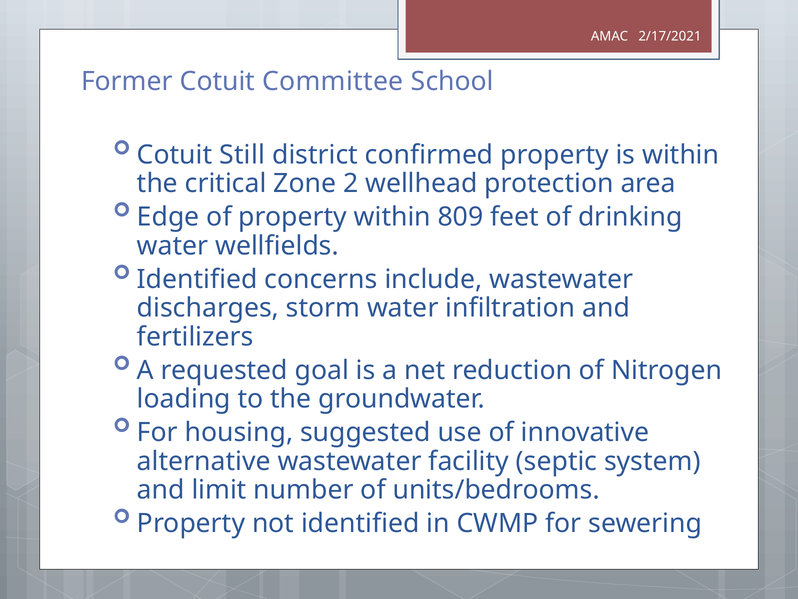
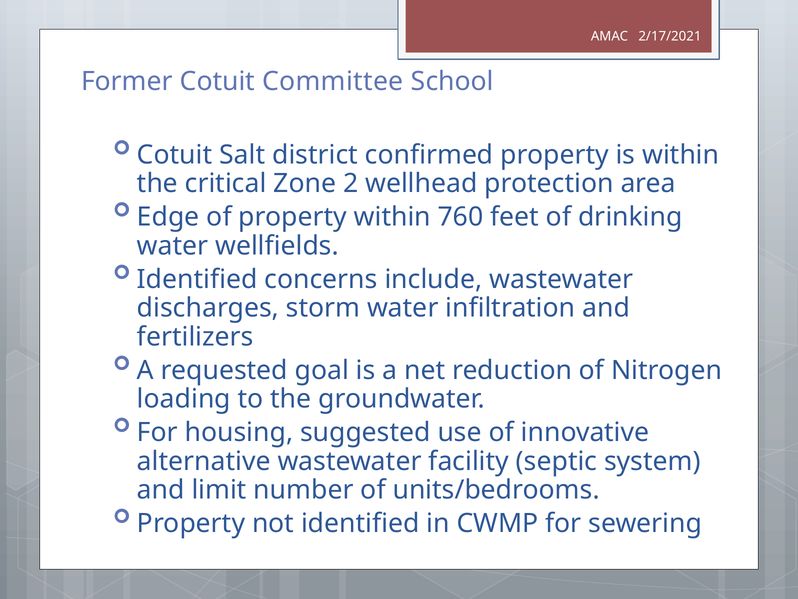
Still: Still -> Salt
809: 809 -> 760
